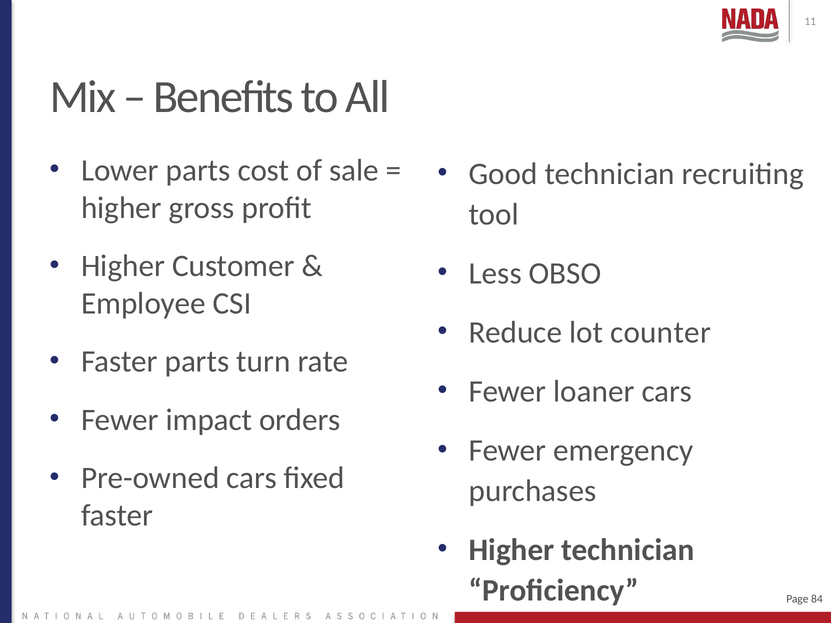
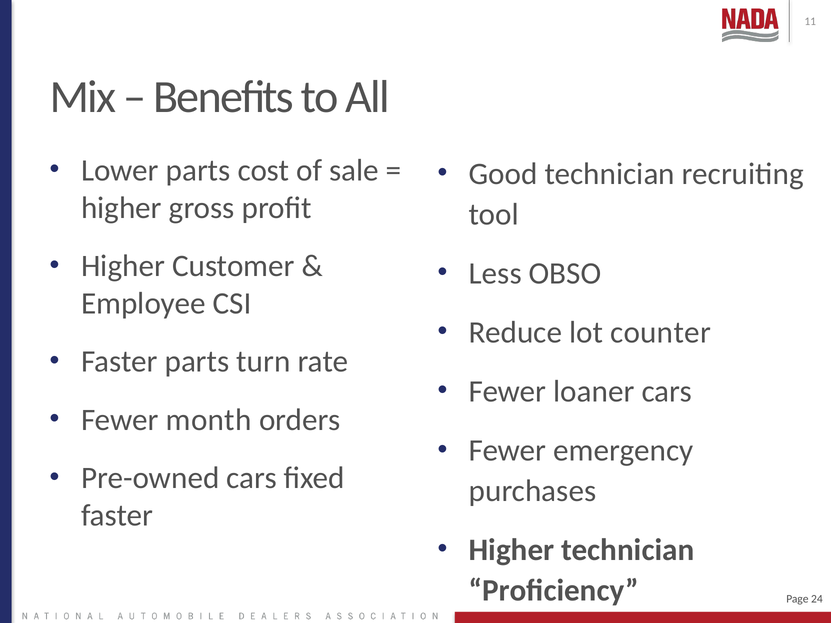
impact: impact -> month
84: 84 -> 24
